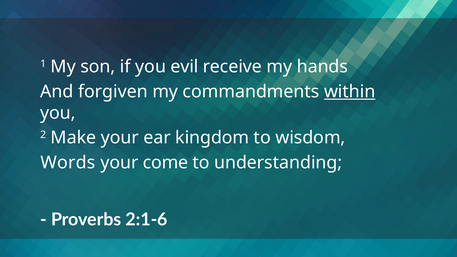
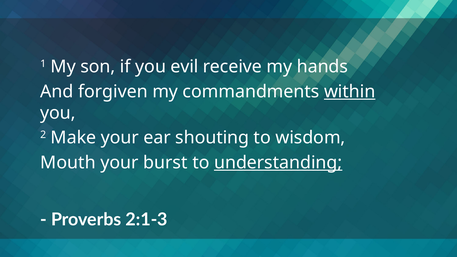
kingdom: kingdom -> shouting
Words: Words -> Mouth
come: come -> burst
understanding underline: none -> present
2:1-6: 2:1-6 -> 2:1-3
